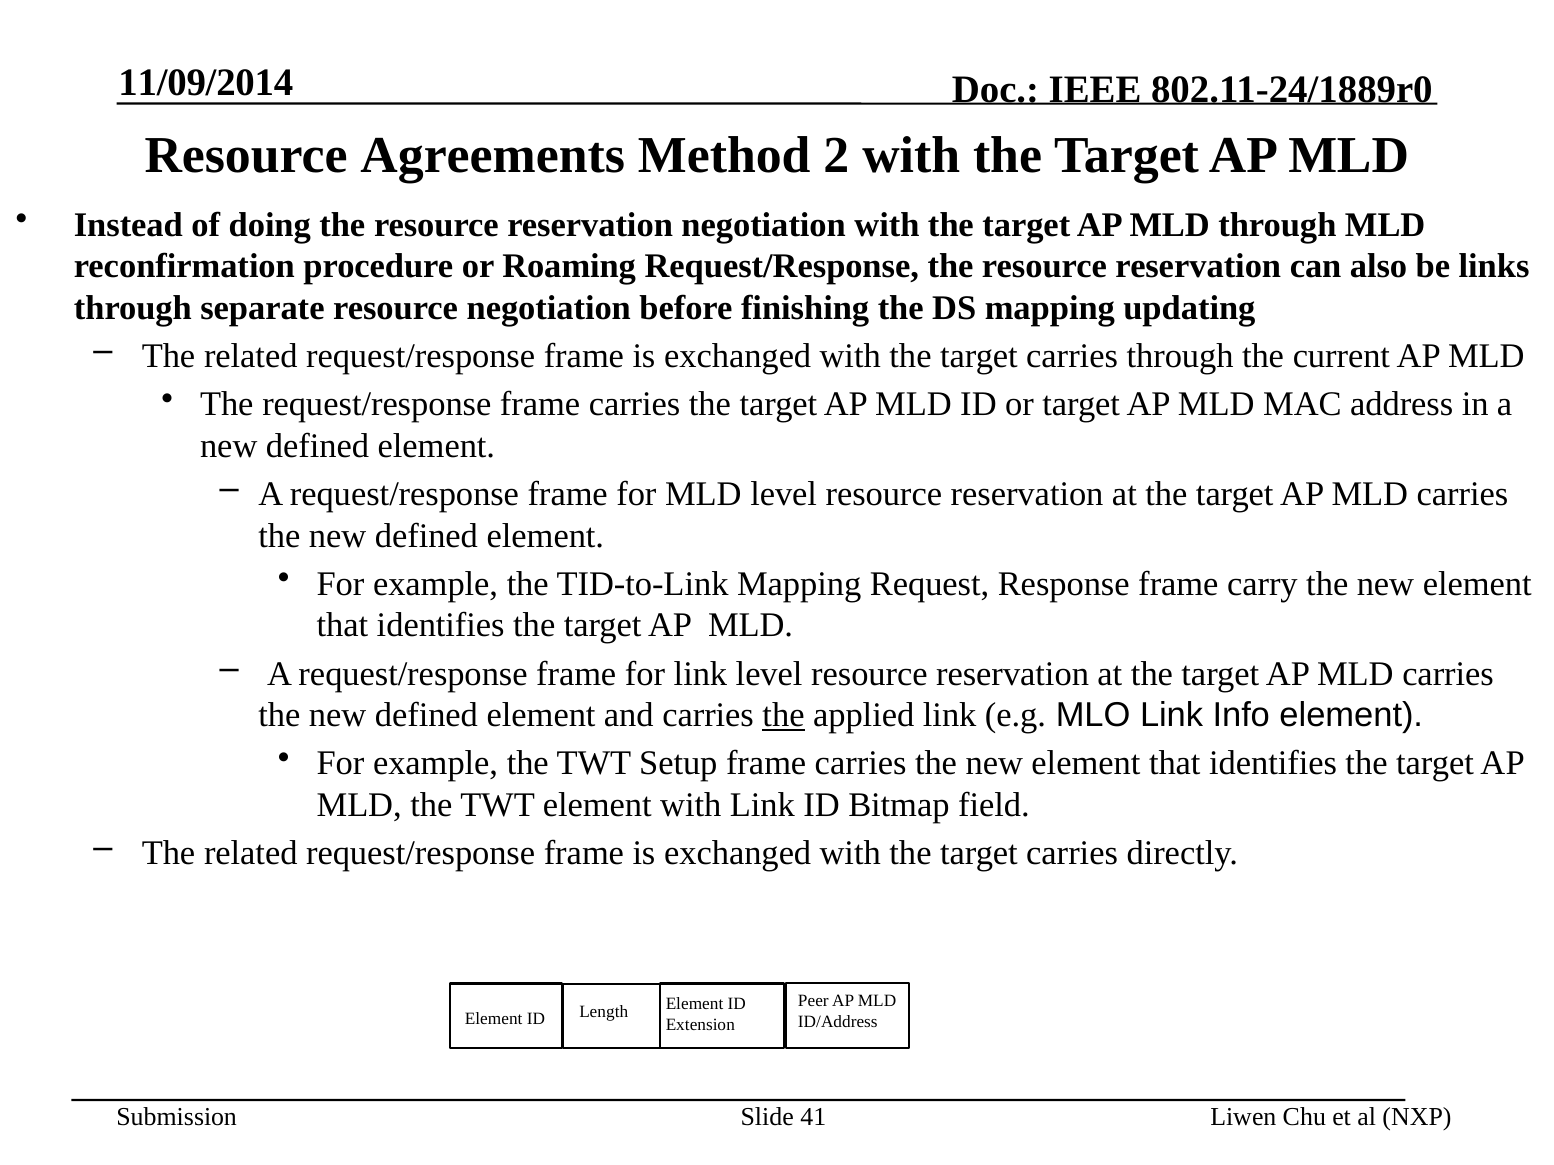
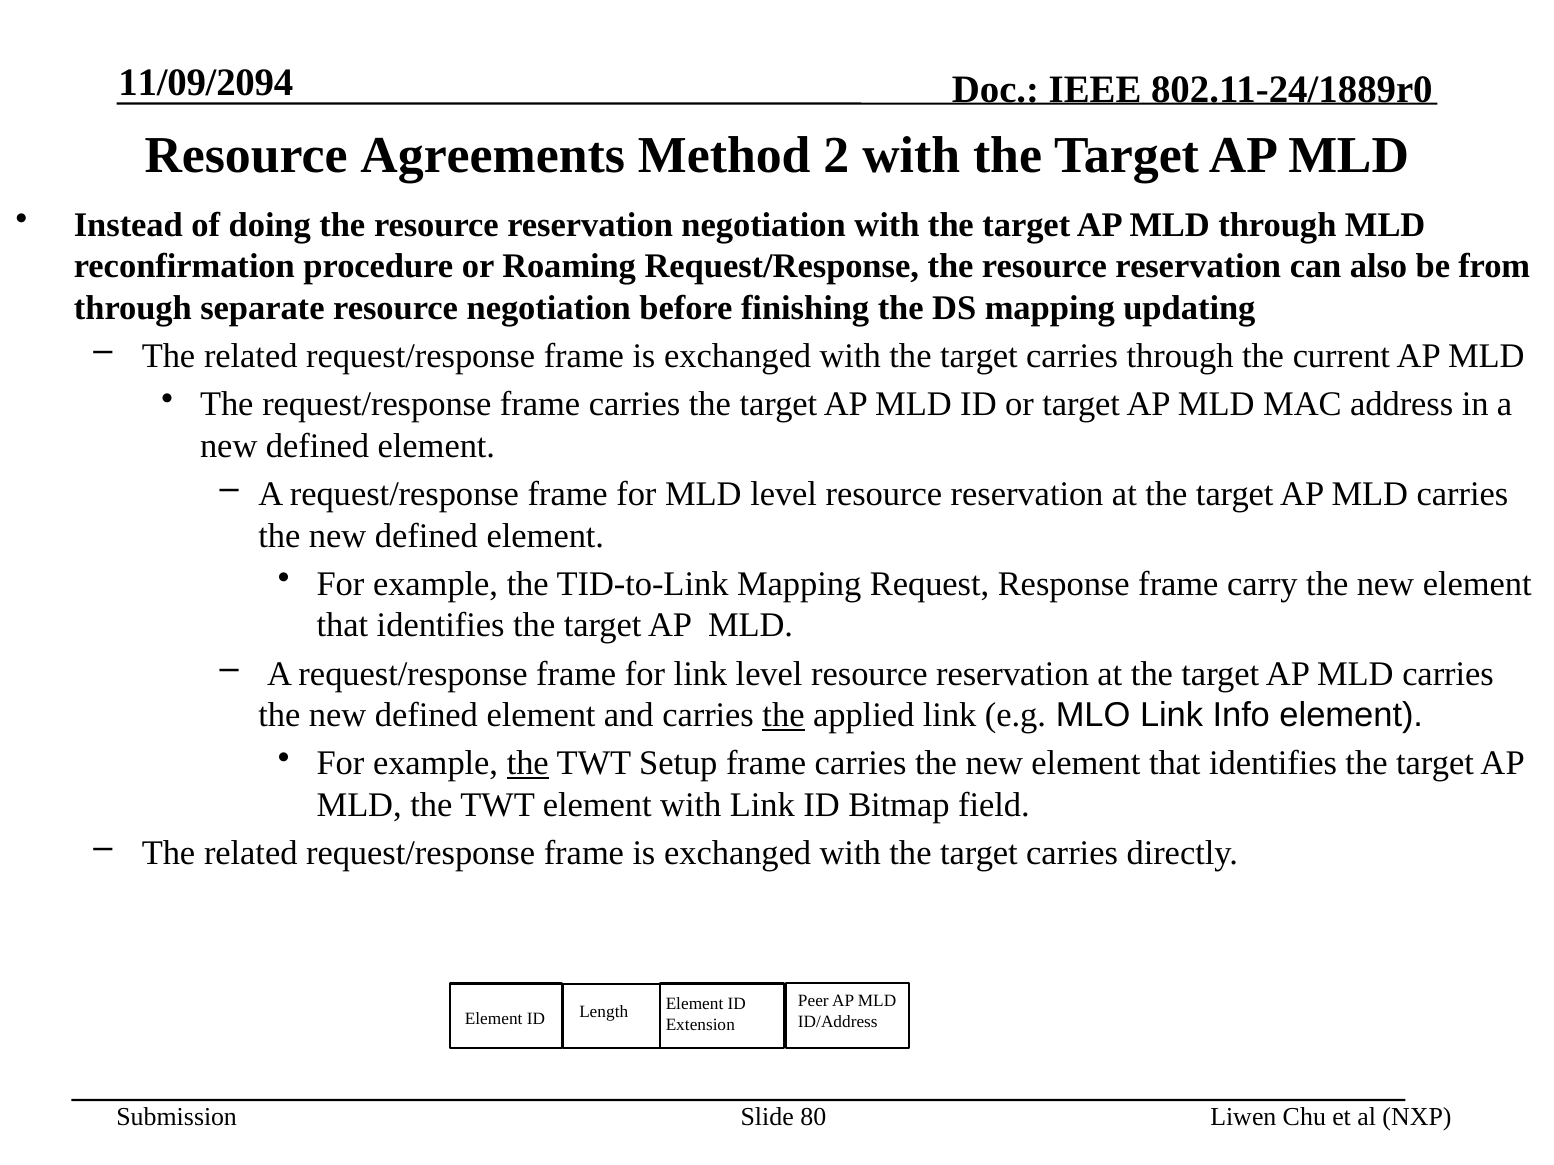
11/09/2014: 11/09/2014 -> 11/09/2094
links: links -> from
the at (528, 764) underline: none -> present
41: 41 -> 80
